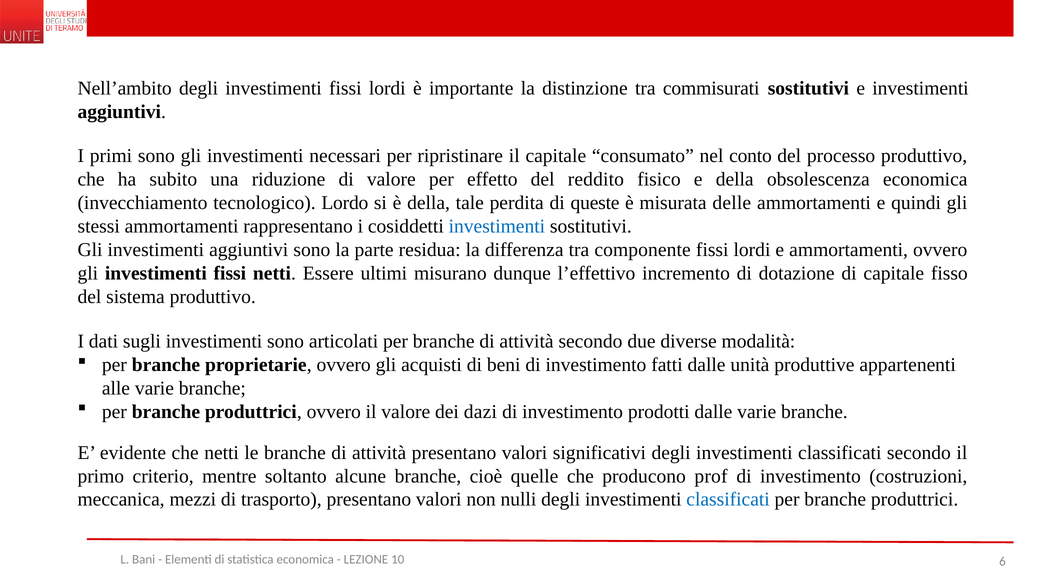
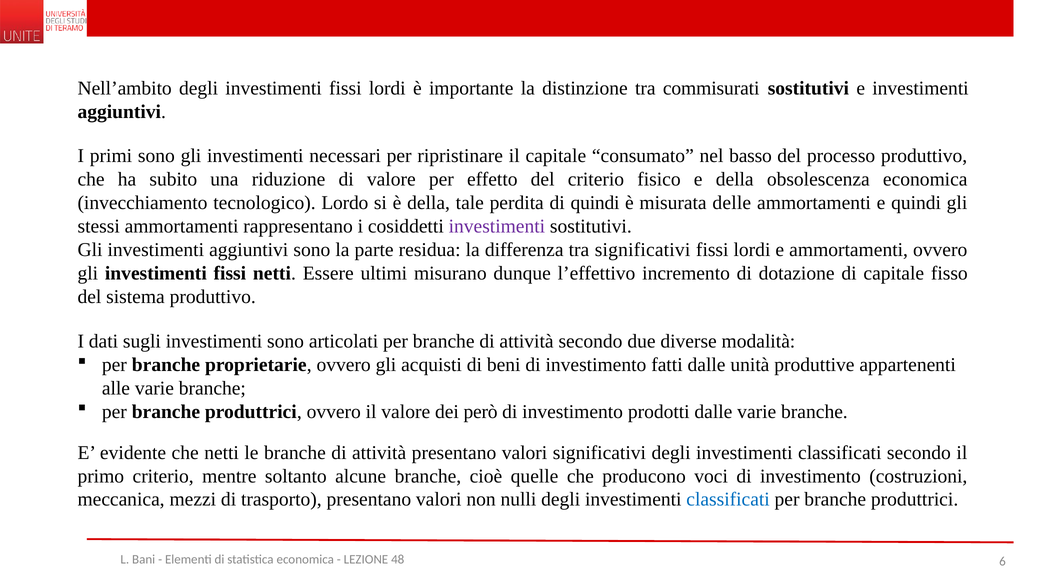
conto: conto -> basso
del reddito: reddito -> criterio
di queste: queste -> quindi
investimenti at (497, 226) colour: blue -> purple
tra componente: componente -> significativi
dazi: dazi -> però
prof: prof -> voci
10: 10 -> 48
